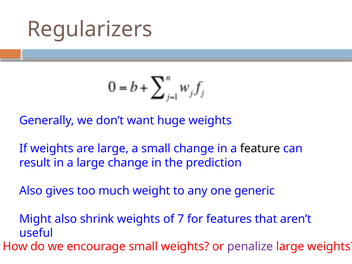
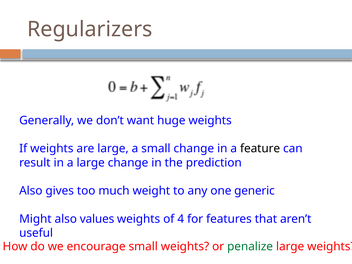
shrink: shrink -> values
7: 7 -> 4
penalize colour: purple -> green
